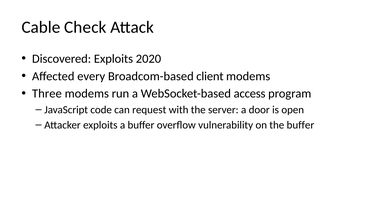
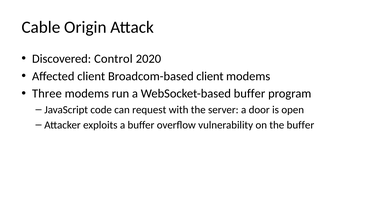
Check: Check -> Origin
Discovered Exploits: Exploits -> Control
Affected every: every -> client
WebSocket-based access: access -> buffer
